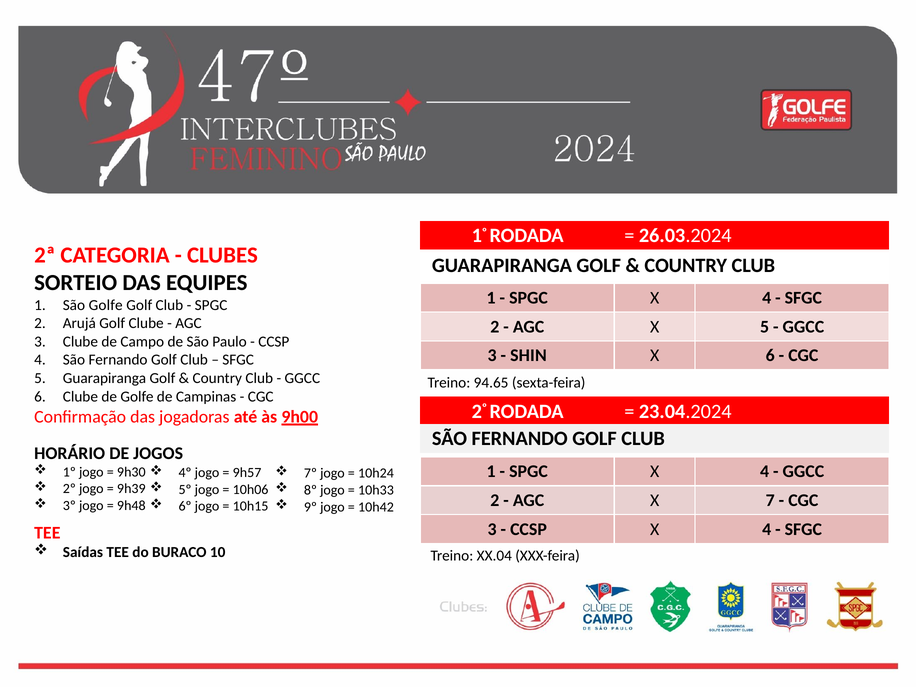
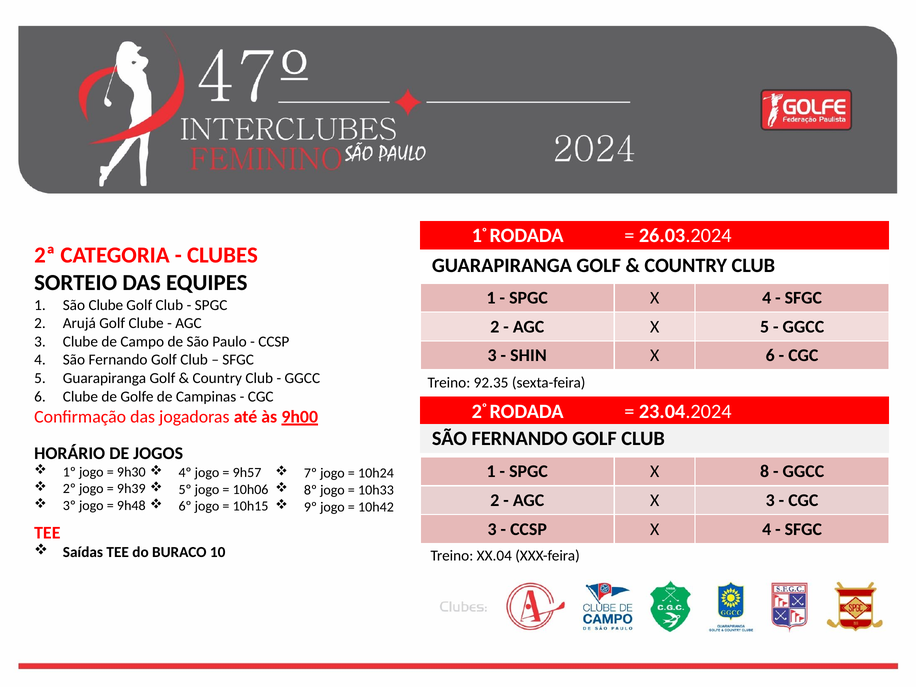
São Golfe: Golfe -> Clube
94.65: 94.65 -> 92.35
4 at (765, 472): 4 -> 8
X 7: 7 -> 3
